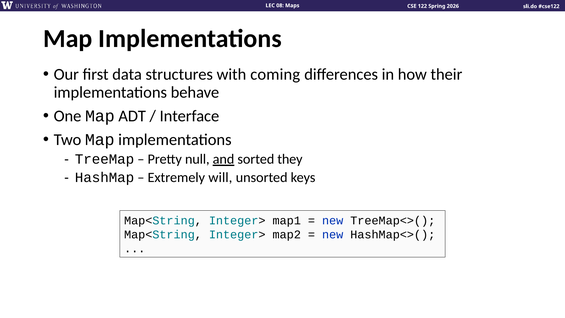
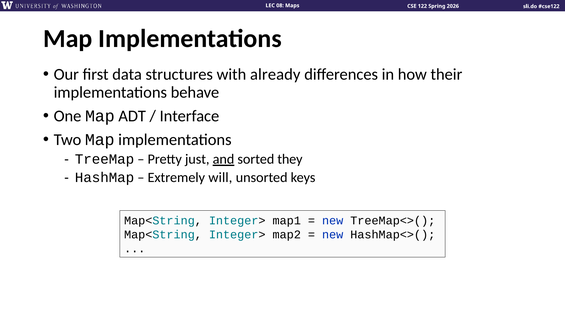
coming: coming -> already
null: null -> just
